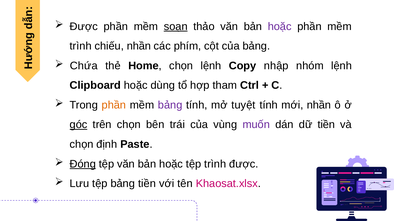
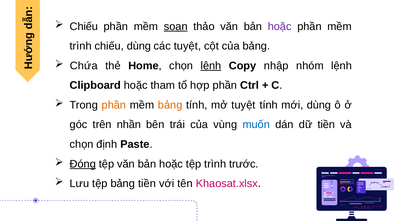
Được at (84, 26): Được -> Chiếu
chiếu nhần: nhần -> dùng
các phím: phím -> tuyệt
lệnh at (211, 66) underline: none -> present
dùng: dùng -> tham
hợp tham: tham -> phần
bảng at (170, 105) colour: purple -> orange
mới nhần: nhần -> dùng
góc underline: present -> none
trên chọn: chọn -> nhần
muốn colour: purple -> blue
trình được: được -> trước
